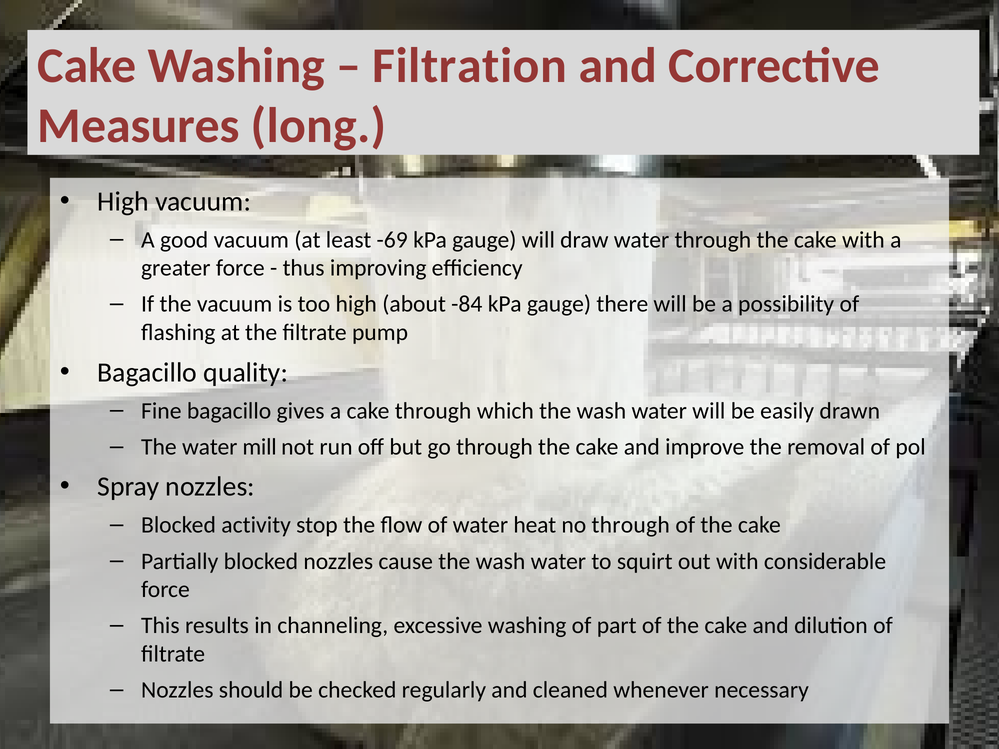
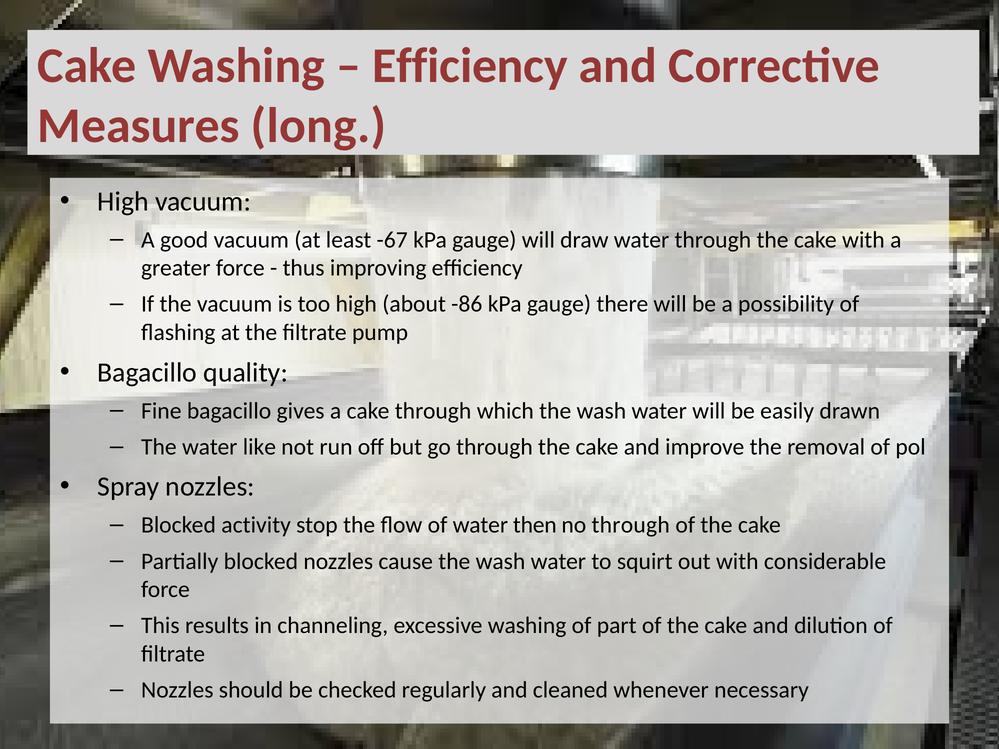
Filtration at (470, 66): Filtration -> Efficiency
-69: -69 -> -67
-84: -84 -> -86
mill: mill -> like
heat: heat -> then
